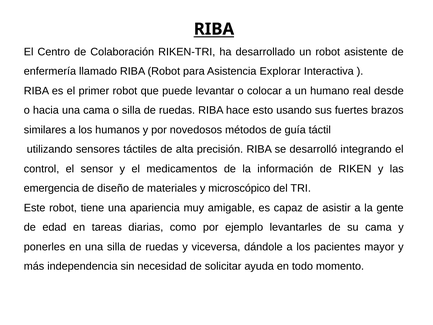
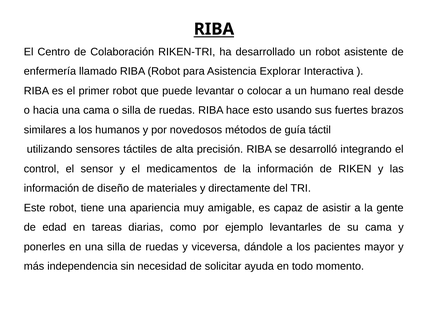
emergencia at (52, 188): emergencia -> información
microscópico: microscópico -> directamente
